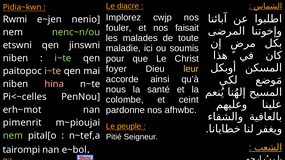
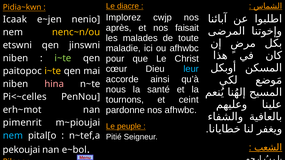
Rwmi: Rwmi -> Icaak
fouler: fouler -> après
nenc~n/ou colour: light green -> yellow
ou soumis: soumis -> afhwbc
foyer: foyer -> cœur
leur colour: yellow -> light blue
colombe: colombe -> tournons
nem at (13, 136) colour: light green -> light blue
tairompi: tairompi -> pekoujai
